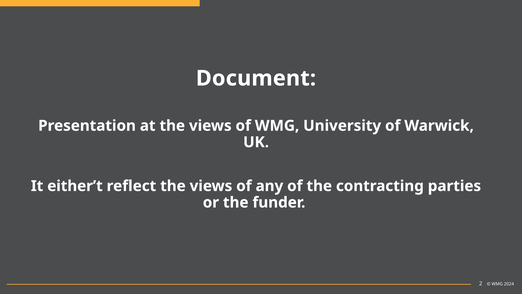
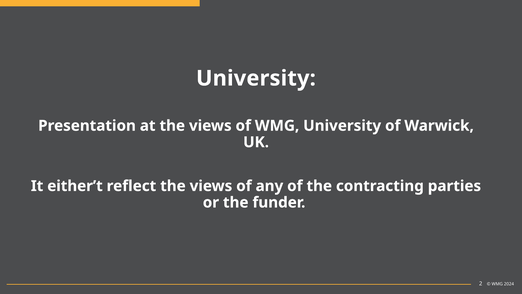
Document at (256, 78): Document -> University
